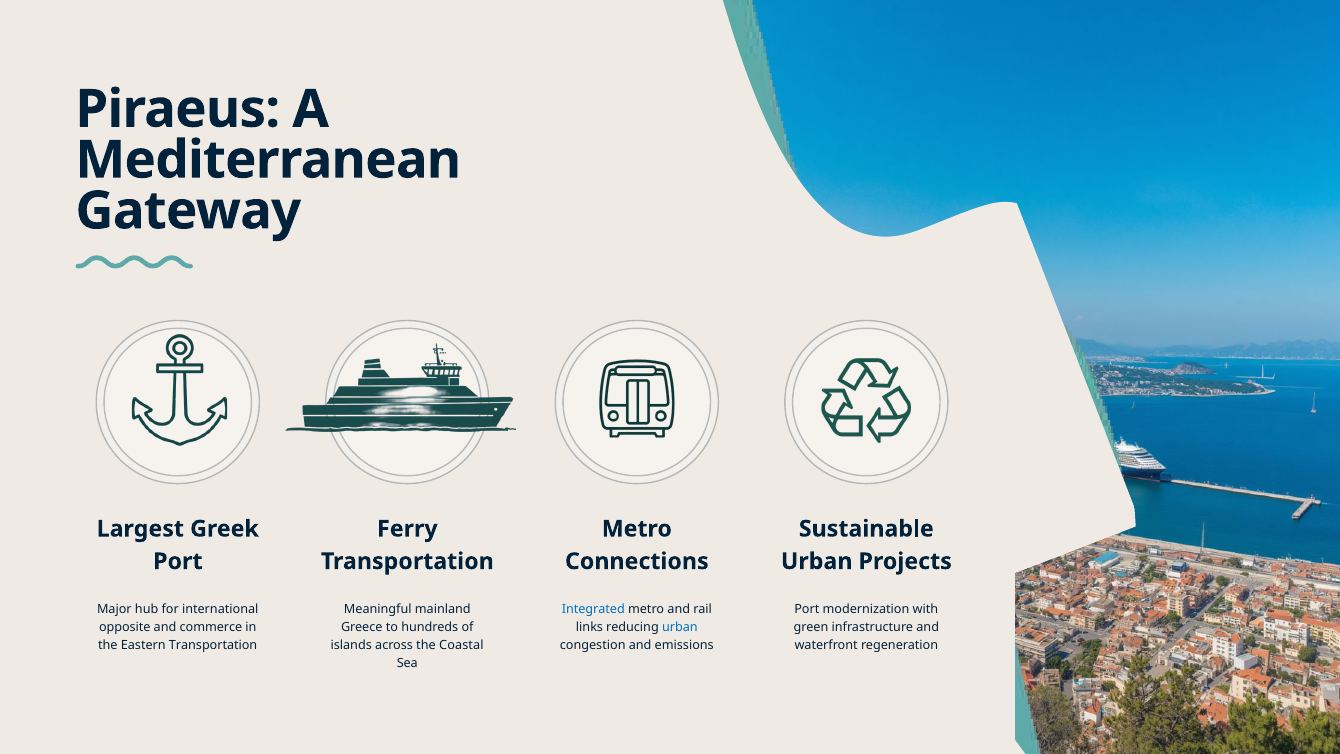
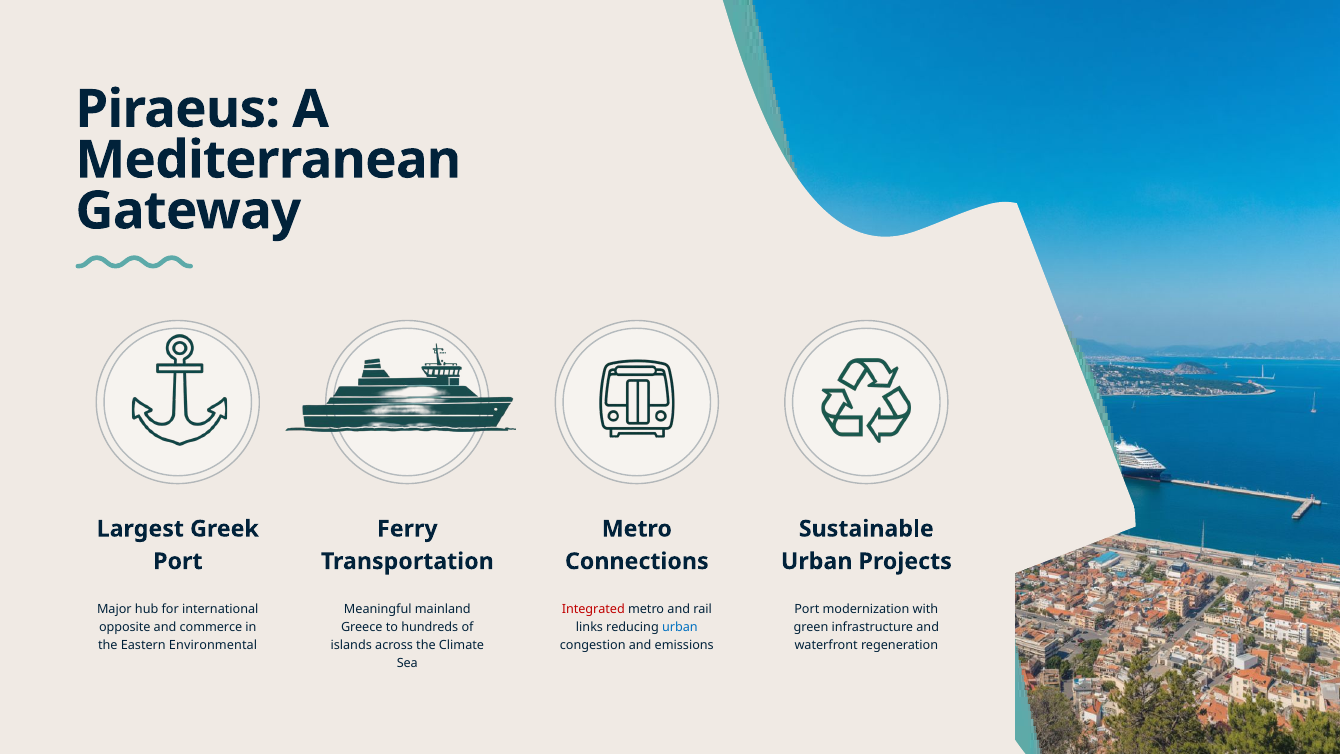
Integrated colour: blue -> red
Eastern Transportation: Transportation -> Environmental
Coastal: Coastal -> Climate
